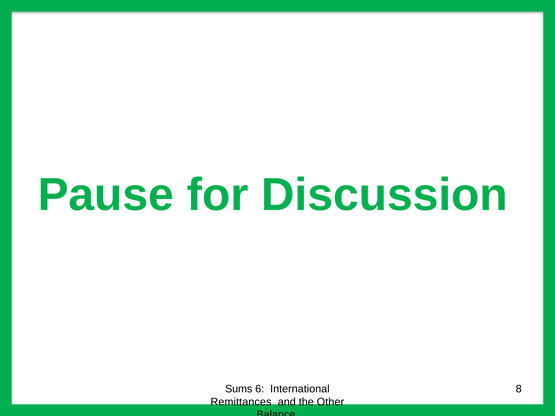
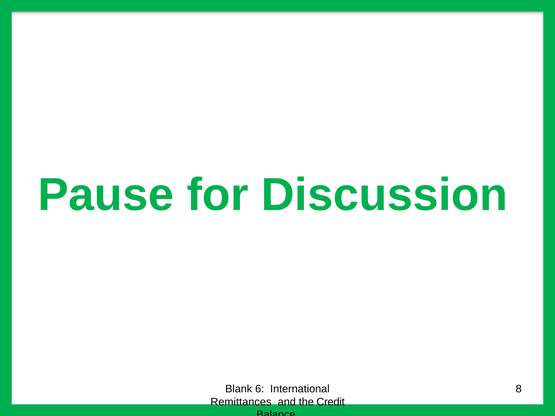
Sums: Sums -> Blank
Other: Other -> Credit
